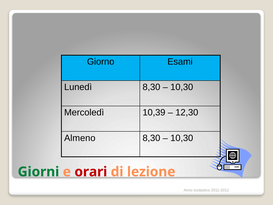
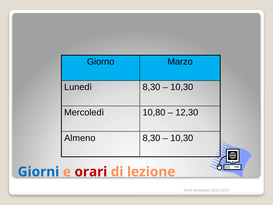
Esami: Esami -> Marzo
10,39: 10,39 -> 10,80
Giorni colour: green -> blue
